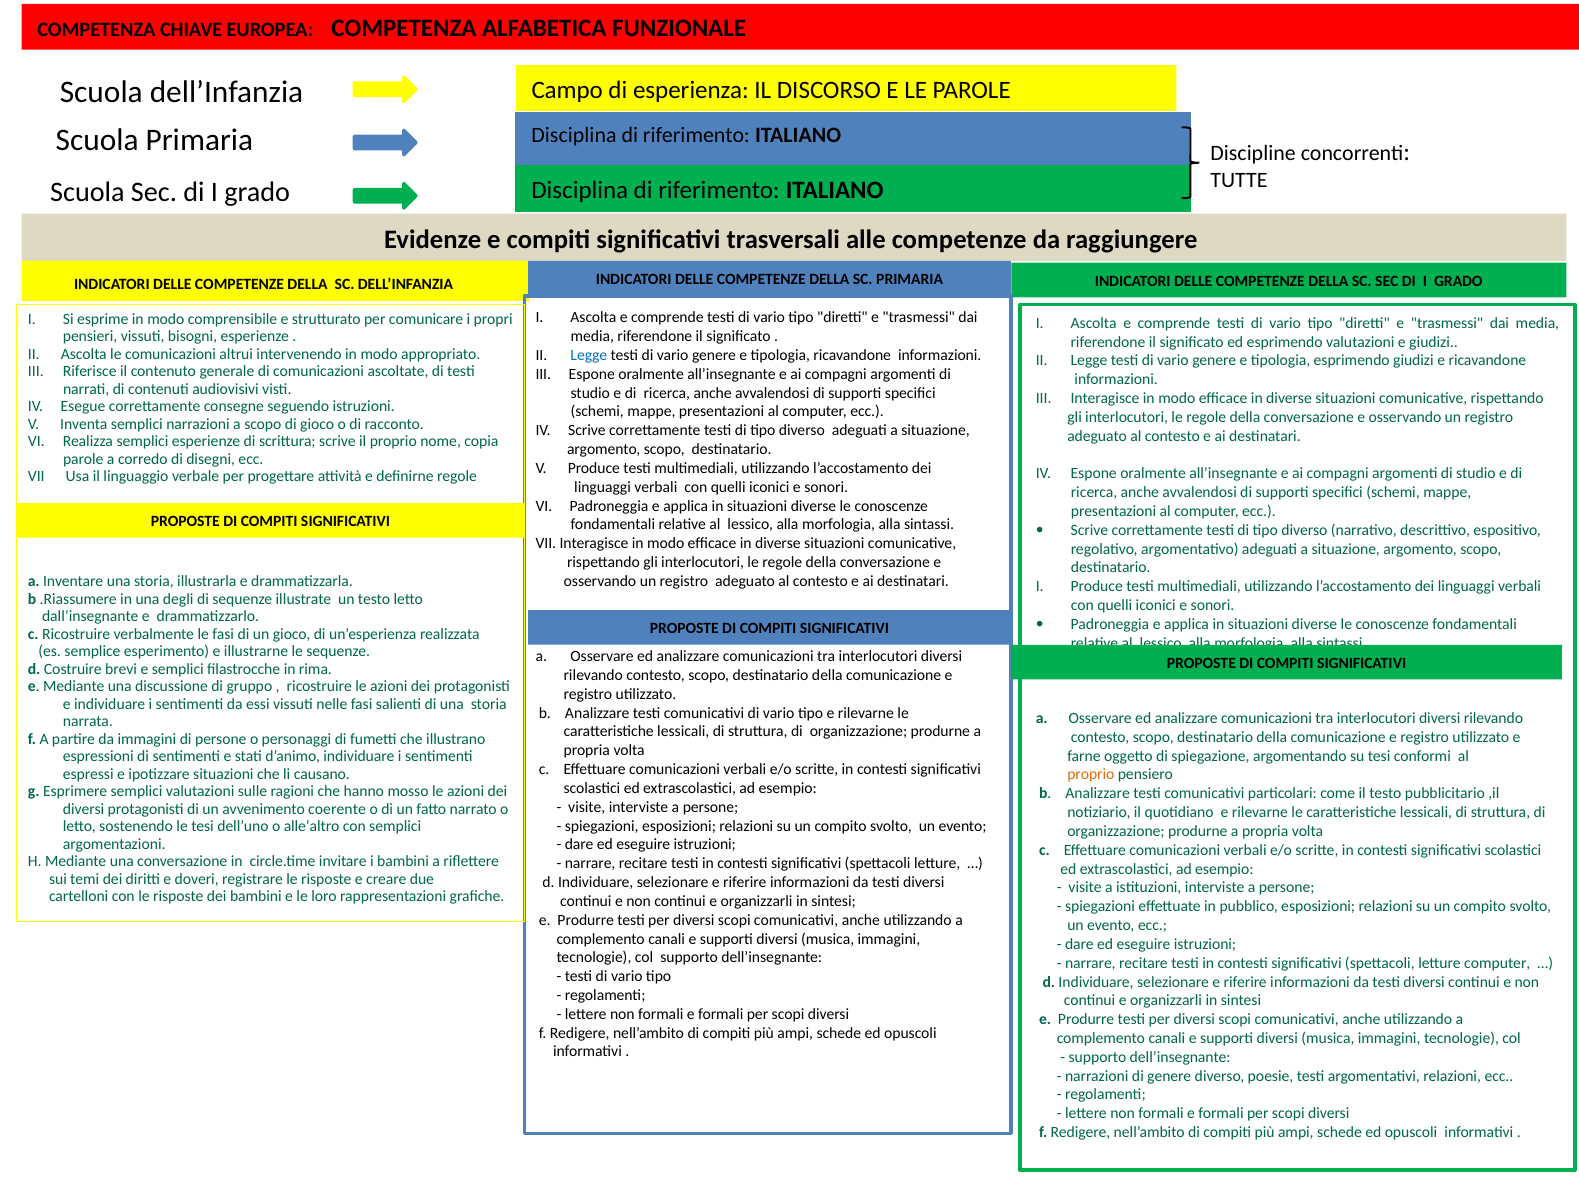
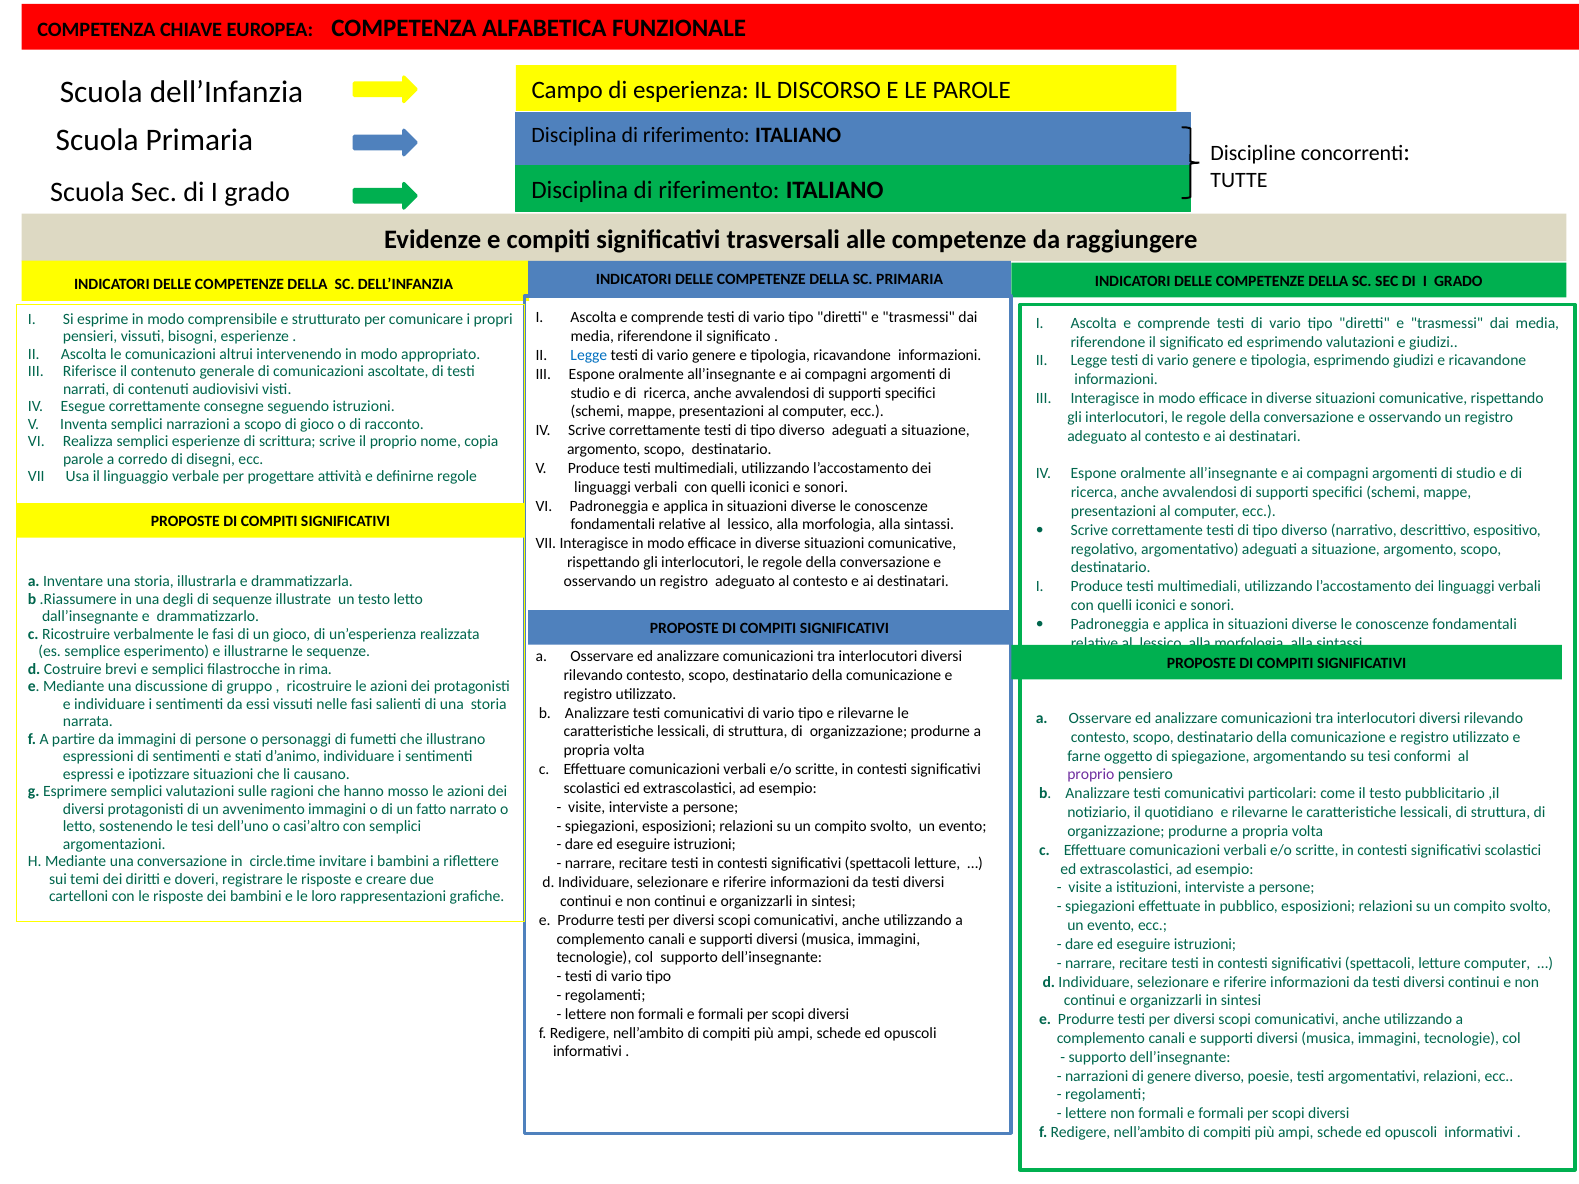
proprio at (1091, 775) colour: orange -> purple
avvenimento coerente: coerente -> immagini
alle’altro: alle’altro -> casi’altro
